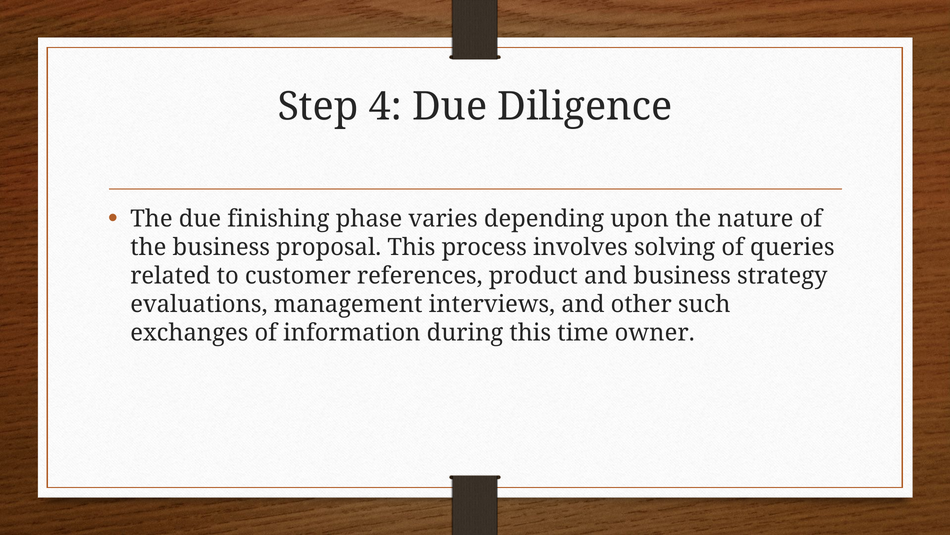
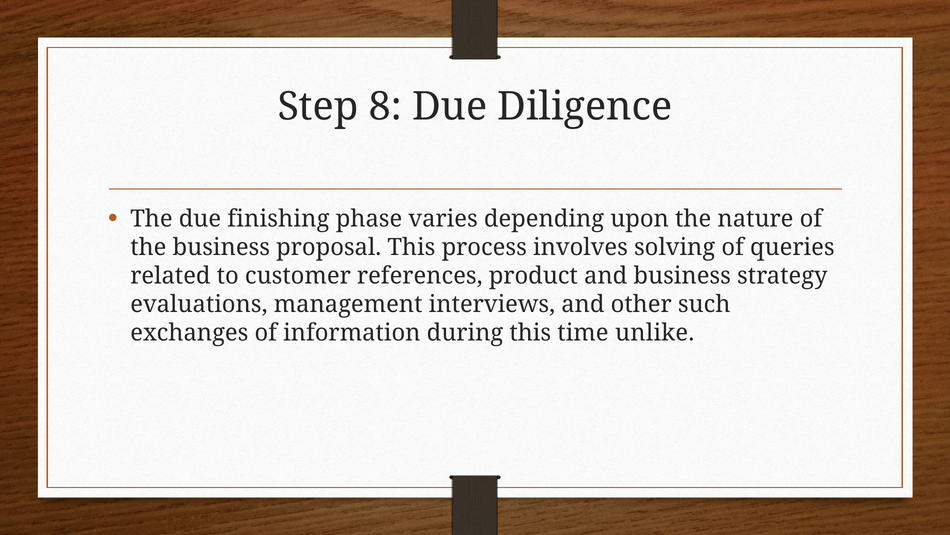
4: 4 -> 8
owner: owner -> unlike
